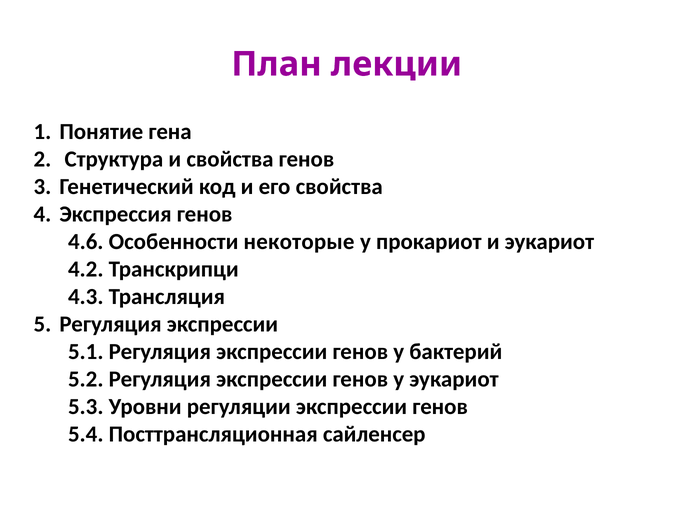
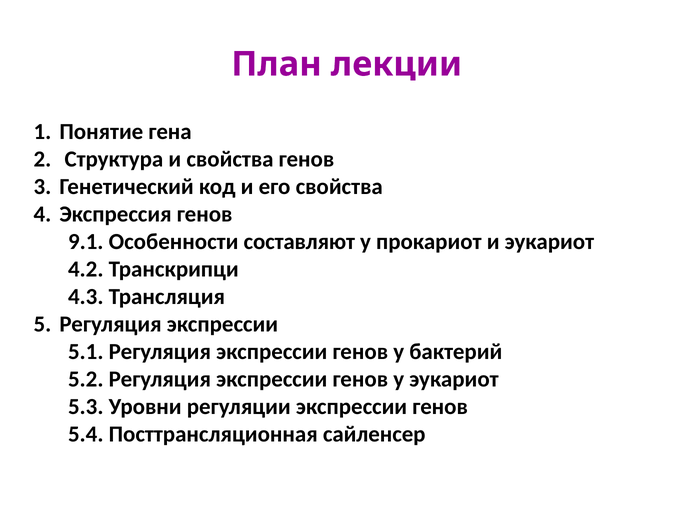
4.6: 4.6 -> 9.1
некоторые: некоторые -> составляют
